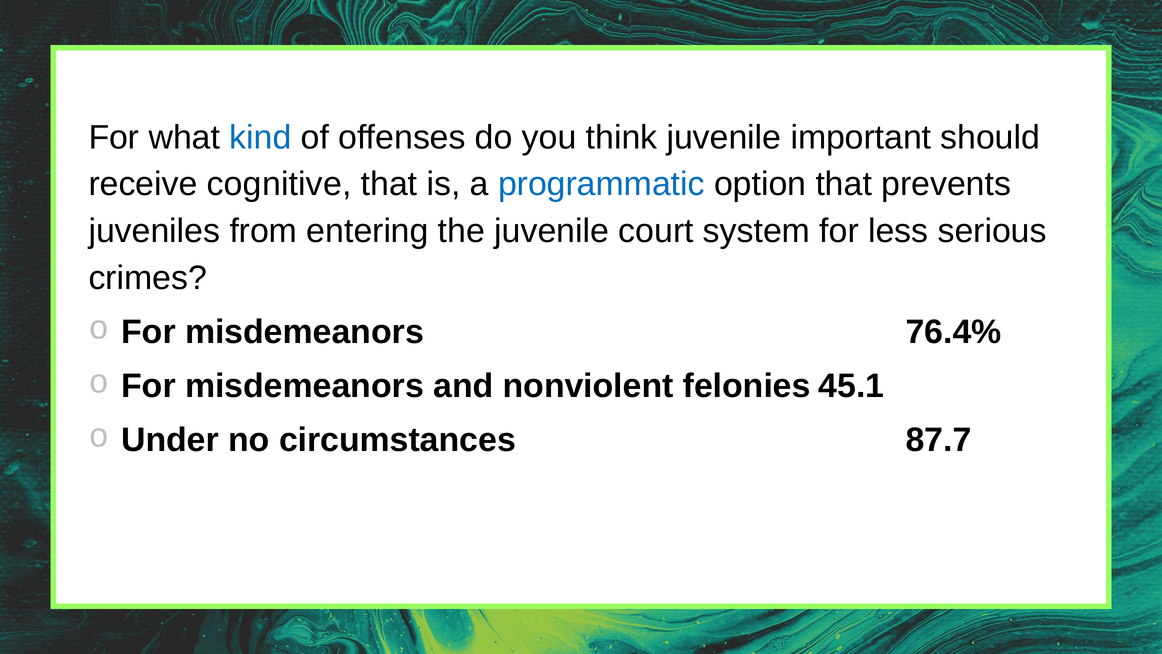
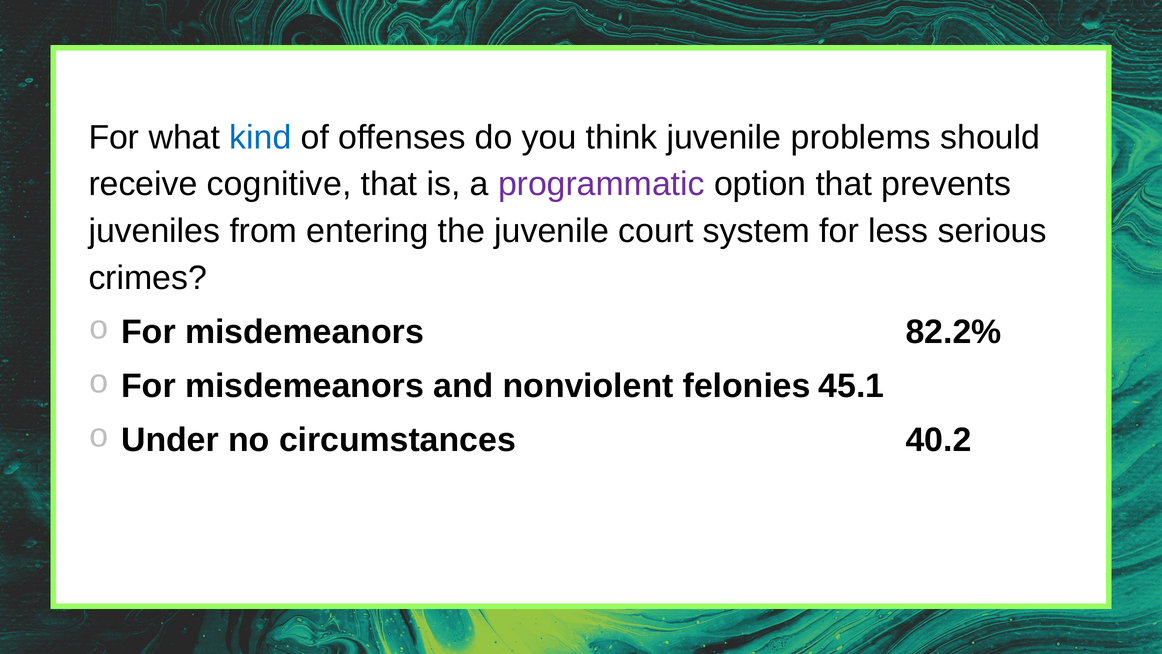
important: important -> problems
programmatic colour: blue -> purple
76.4%: 76.4% -> 82.2%
87.7: 87.7 -> 40.2
